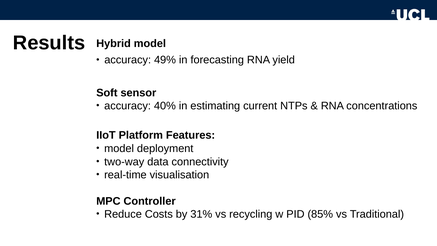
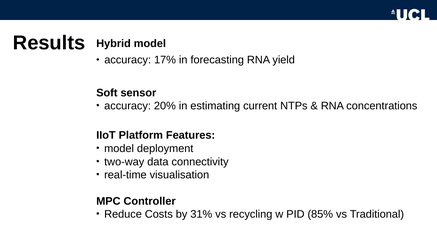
49%: 49% -> 17%
40%: 40% -> 20%
